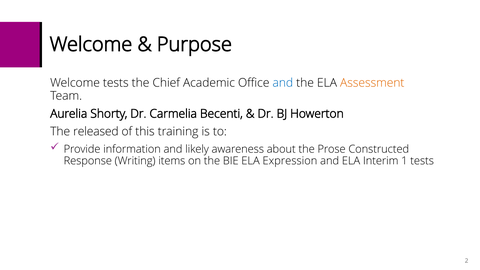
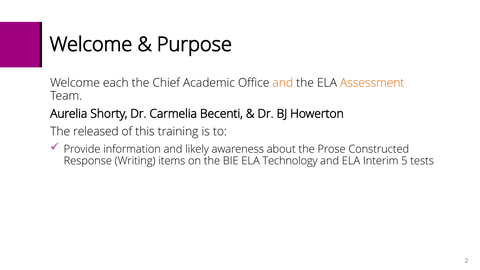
Welcome tests: tests -> each
and at (283, 83) colour: blue -> orange
Expression: Expression -> Technology
1: 1 -> 5
